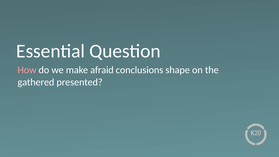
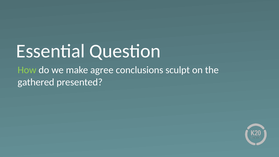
How colour: pink -> light green
afraid: afraid -> agree
shape: shape -> sculpt
